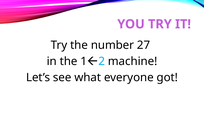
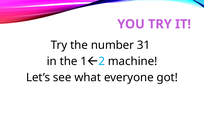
27: 27 -> 31
